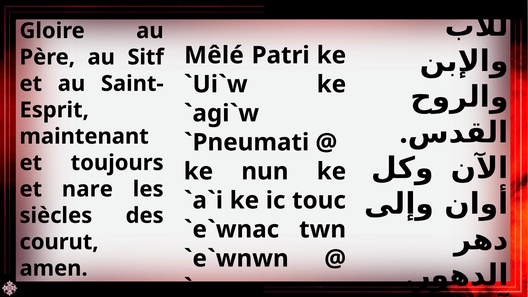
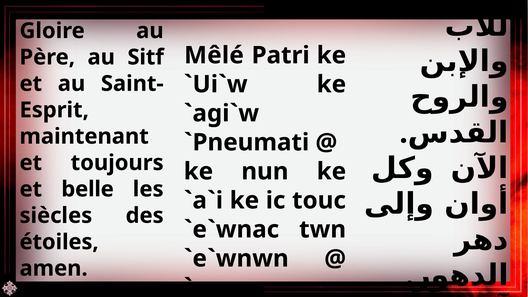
nare: nare -> belle
courut: courut -> étoiles
